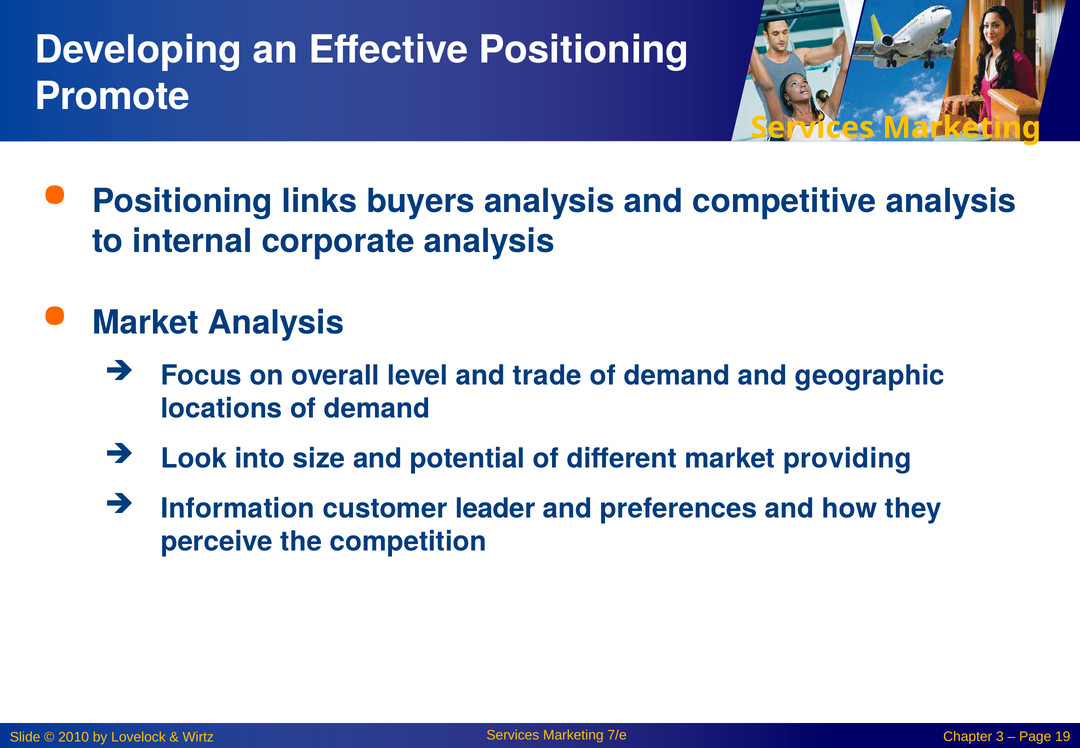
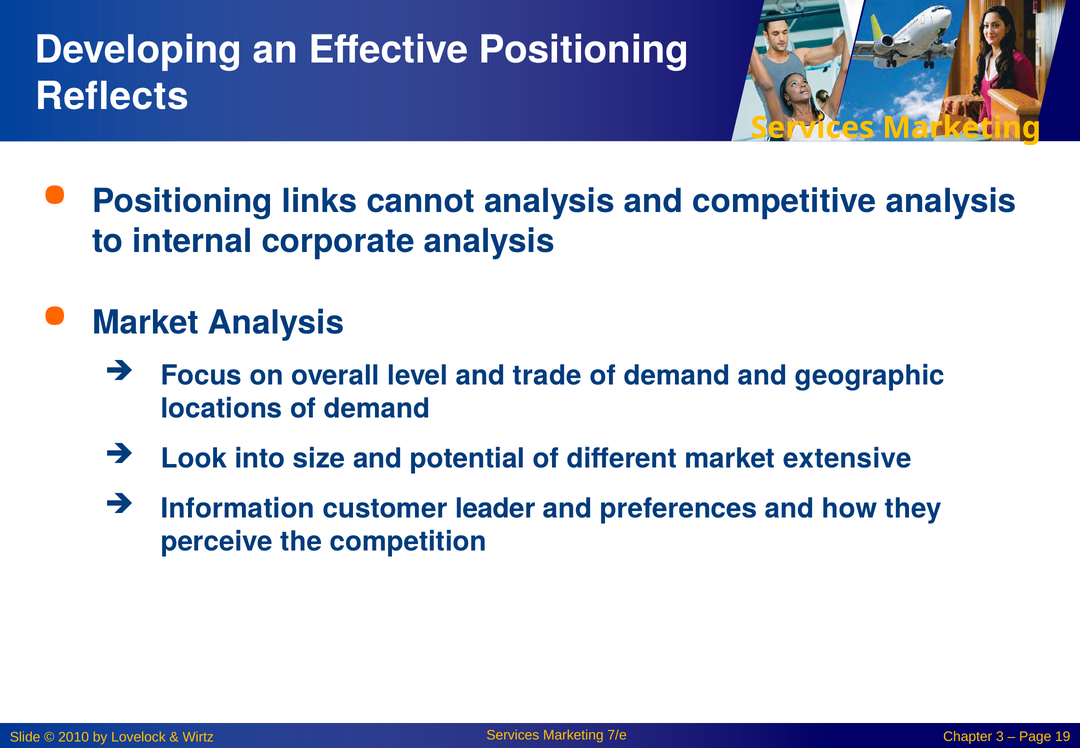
Promote: Promote -> Reflects
buyers: buyers -> cannot
providing: providing -> extensive
